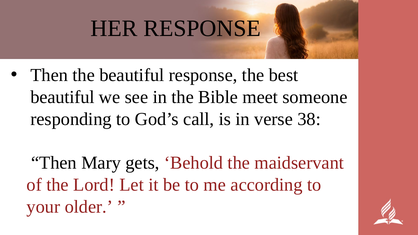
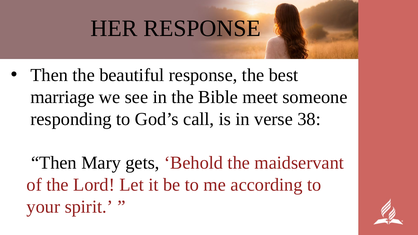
beautiful at (62, 97): beautiful -> marriage
older: older -> spirit
